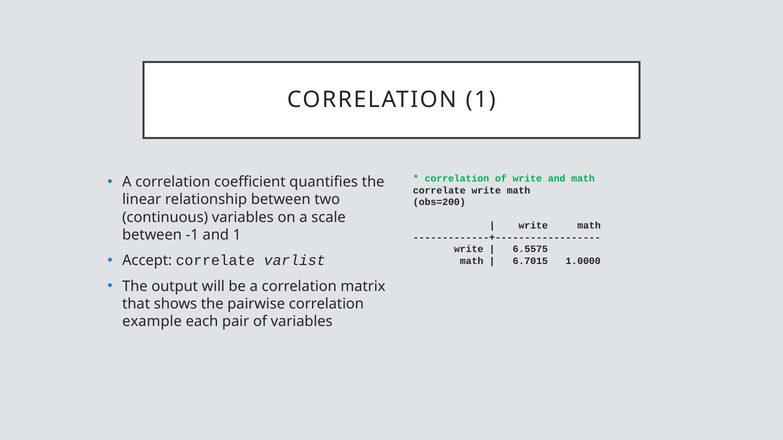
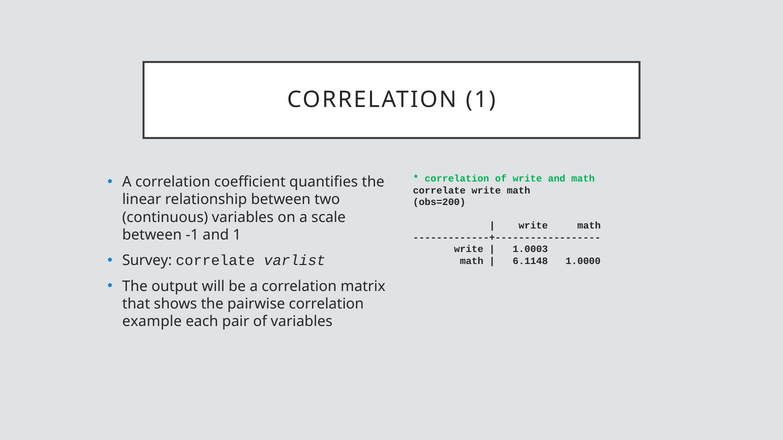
6.5575: 6.5575 -> 1.0003
Accept: Accept -> Survey
6.7015: 6.7015 -> 6.1148
